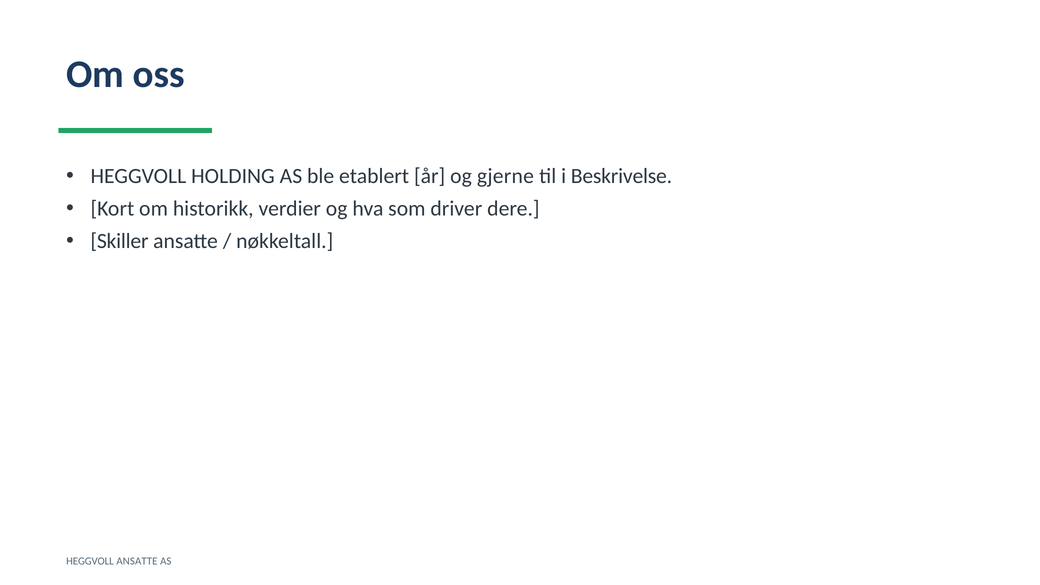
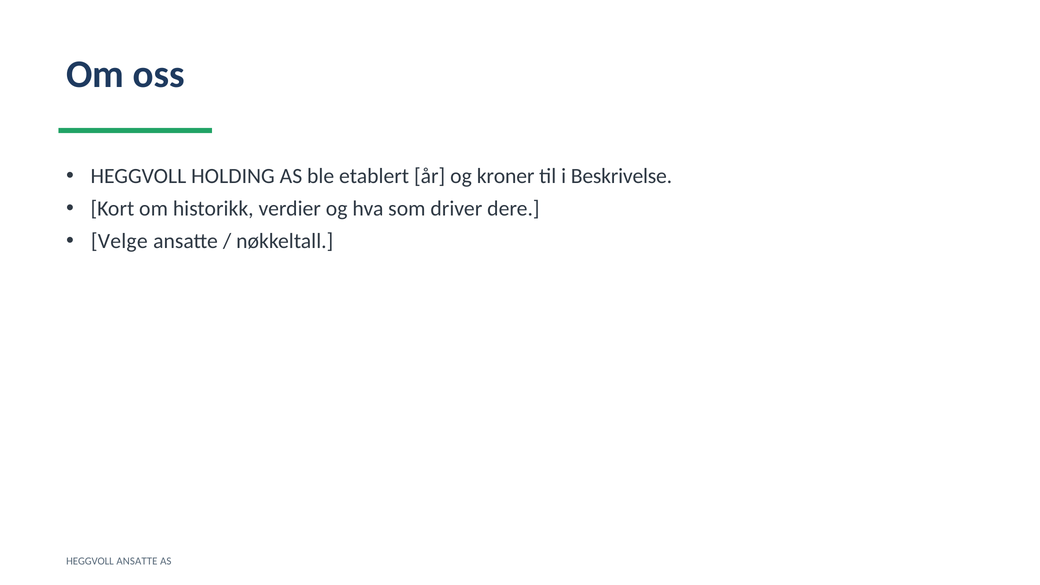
gjerne: gjerne -> kroner
Skiller: Skiller -> Velge
